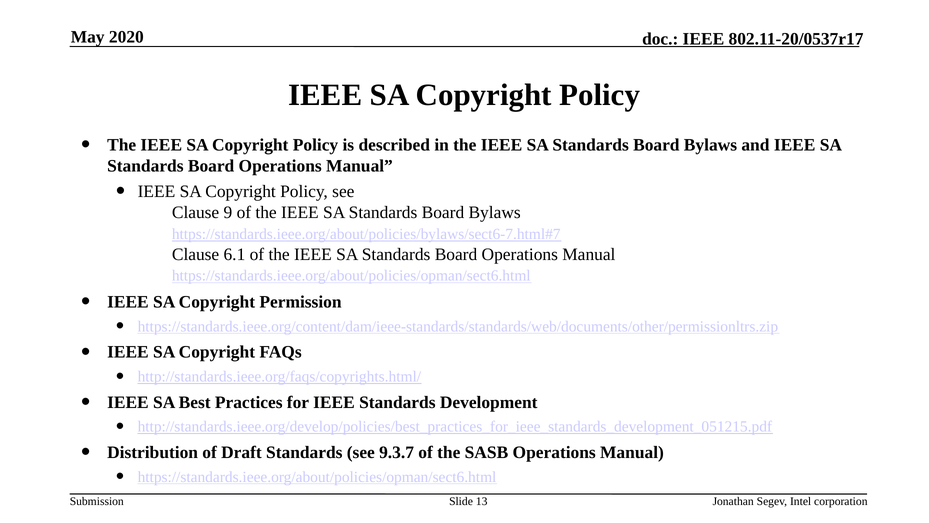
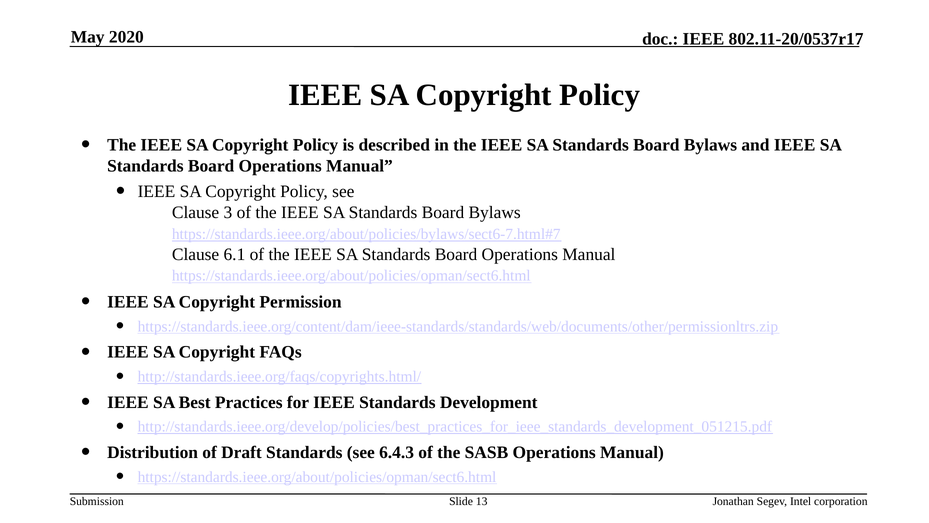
9: 9 -> 3
9.3.7: 9.3.7 -> 6.4.3
